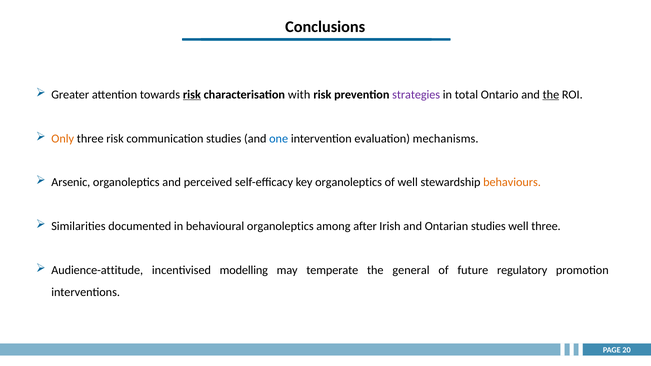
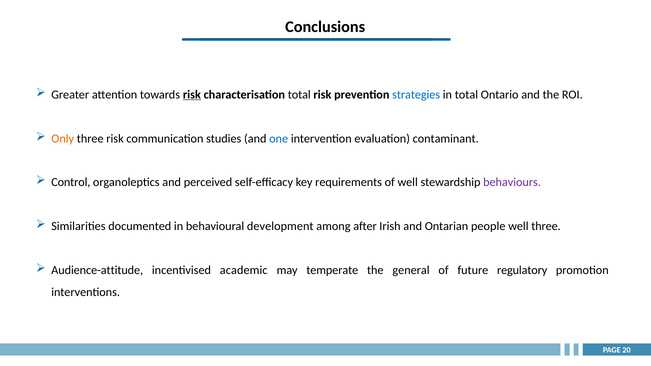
characterisation with: with -> total
strategies colour: purple -> blue
the at (551, 95) underline: present -> none
mechanisms: mechanisms -> contaminant
Arsenic: Arsenic -> Control
key organoleptics: organoleptics -> requirements
behaviours colour: orange -> purple
behavioural organoleptics: organoleptics -> development
Ontarian studies: studies -> people
modelling: modelling -> academic
